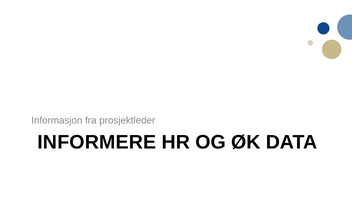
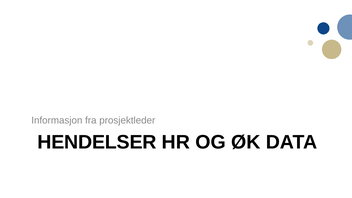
INFORMERE: INFORMERE -> HENDELSER
